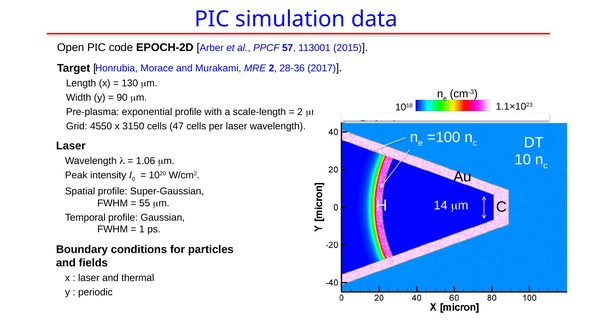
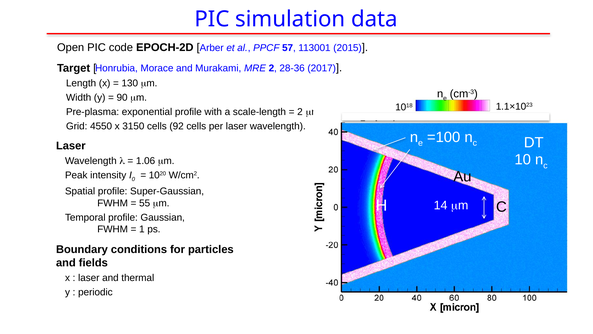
47: 47 -> 92
